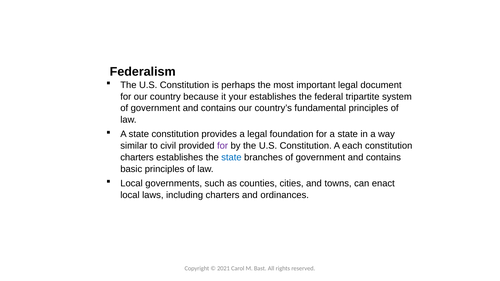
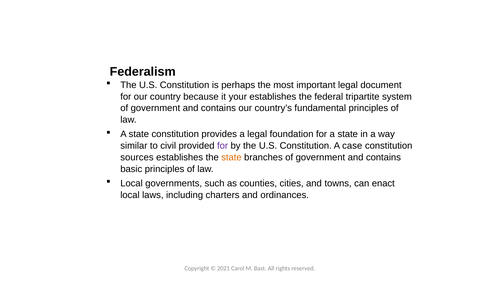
each: each -> case
charters at (137, 157): charters -> sources
state at (231, 157) colour: blue -> orange
